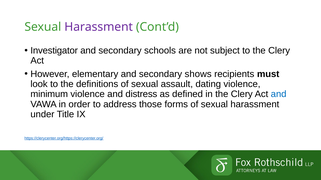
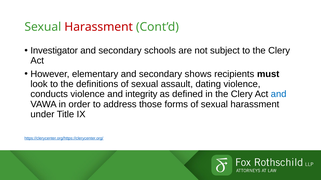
Harassment at (99, 27) colour: purple -> red
minimum: minimum -> conducts
distress: distress -> integrity
